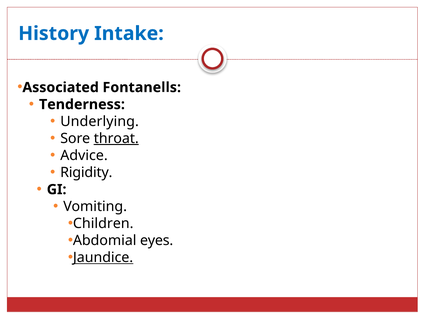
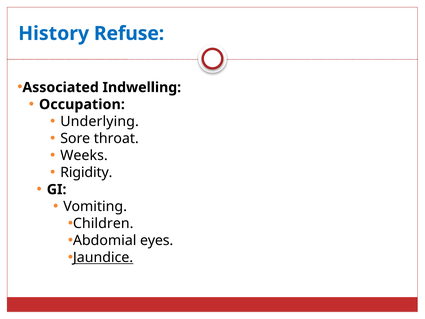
Intake: Intake -> Refuse
Fontanells: Fontanells -> Indwelling
Tenderness: Tenderness -> Occupation
throat underline: present -> none
Advice: Advice -> Weeks
